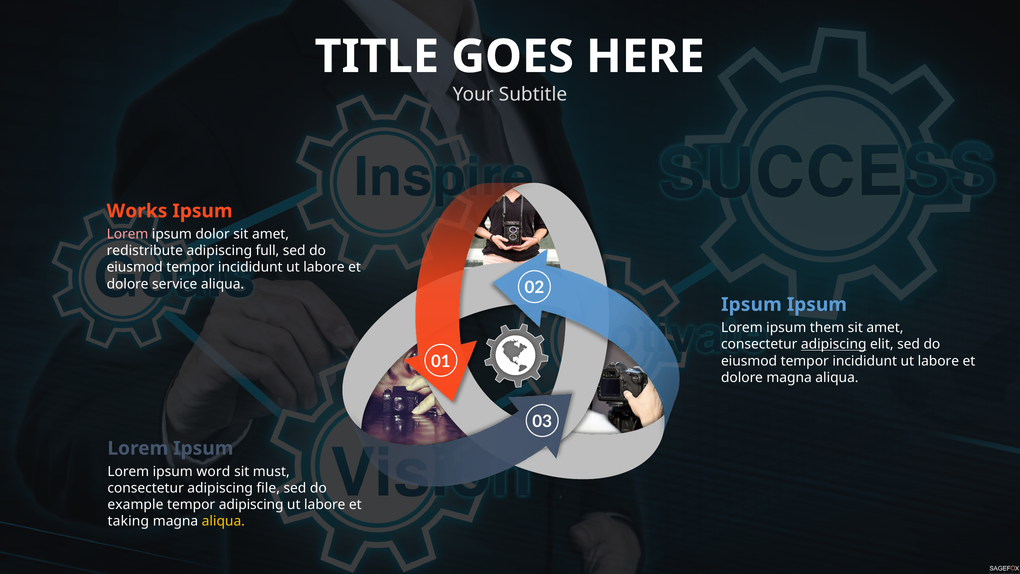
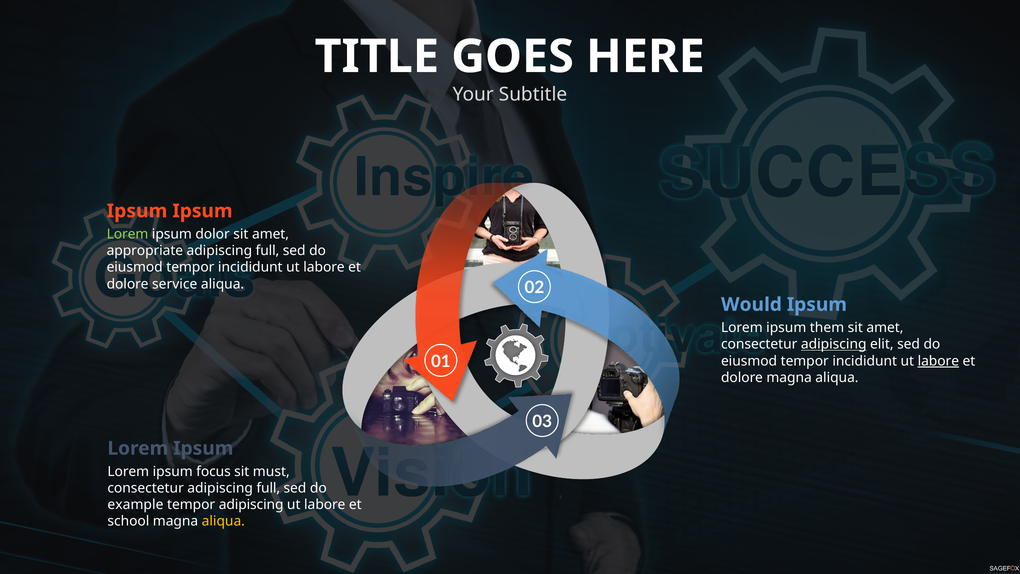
Works at (137, 211): Works -> Ipsum
Lorem at (128, 234) colour: pink -> light green
redistribute: redistribute -> appropriate
Ipsum at (751, 304): Ipsum -> Would
labore at (938, 361) underline: none -> present
word: word -> focus
consectetur adipiscing file: file -> full
taking: taking -> school
